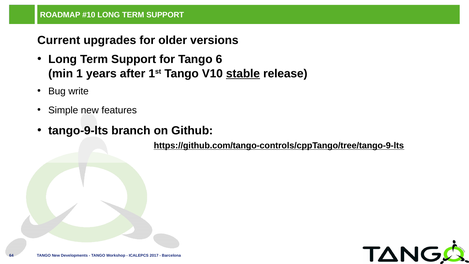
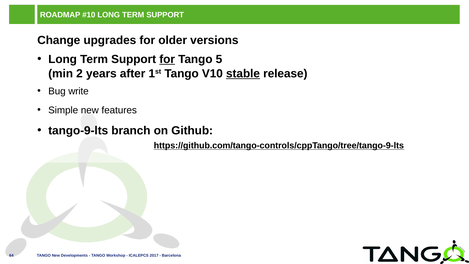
Current: Current -> Change
for at (167, 59) underline: none -> present
6: 6 -> 5
1: 1 -> 2
